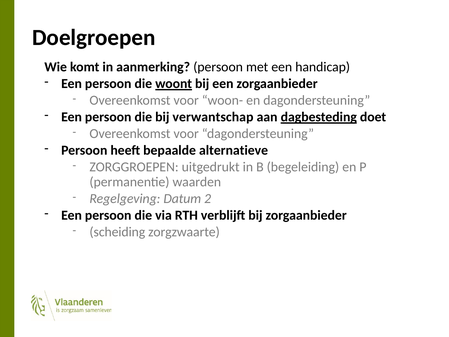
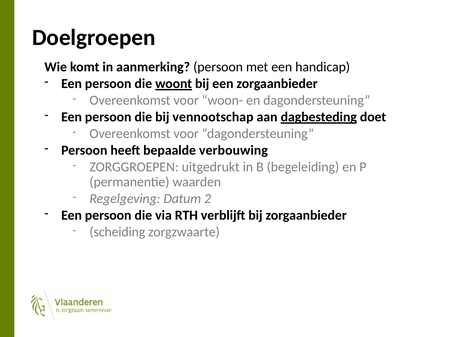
verwantschap: verwantschap -> vennootschap
alternatieve: alternatieve -> verbouwing
